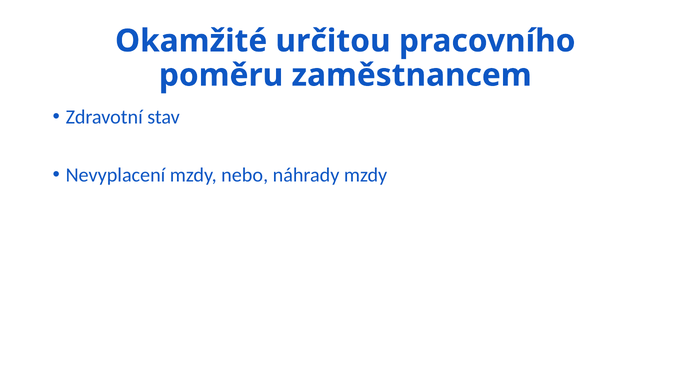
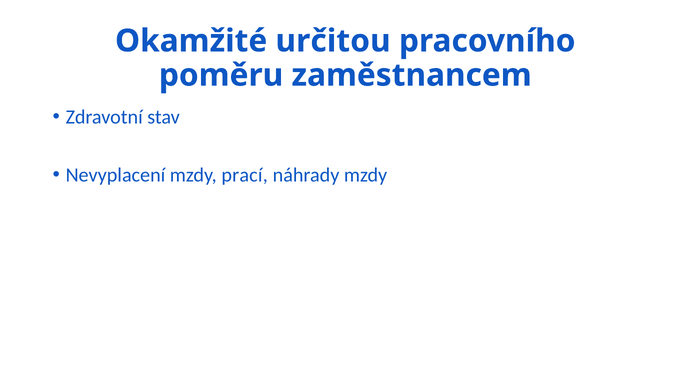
nebo: nebo -> prací
